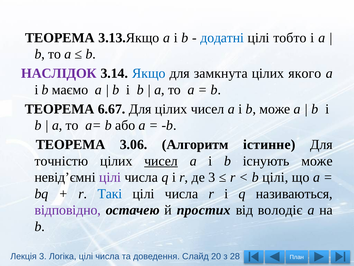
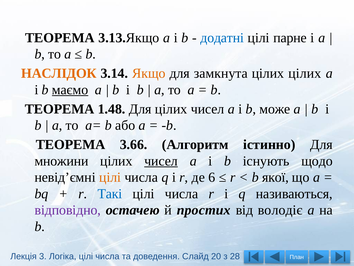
тобто: тобто -> парне
НАСЛІДОК colour: purple -> orange
Якщо colour: blue -> orange
цілих якого: якого -> цілих
маємо underline: none -> present
6.67: 6.67 -> 1.48
3.06: 3.06 -> 3.66
істинне: істинне -> істинно
точністю: точністю -> множини
існують може: може -> щодо
цілі at (110, 177) colour: purple -> orange
де 3: 3 -> 6
b цілі: цілі -> якої
